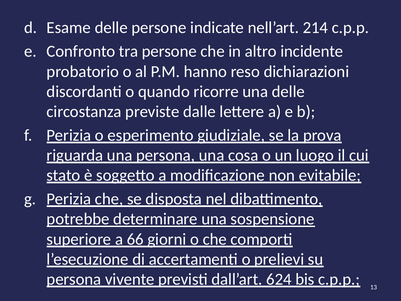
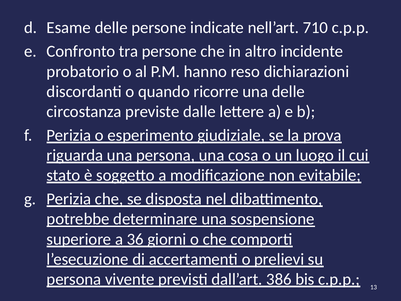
214: 214 -> 710
66: 66 -> 36
624: 624 -> 386
